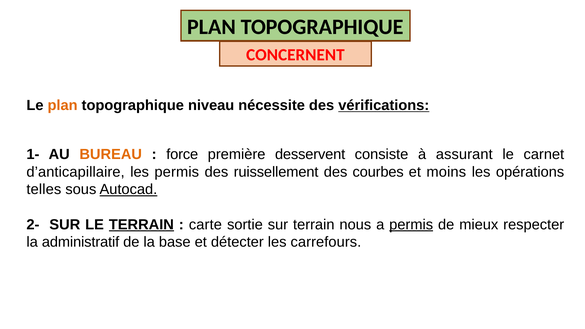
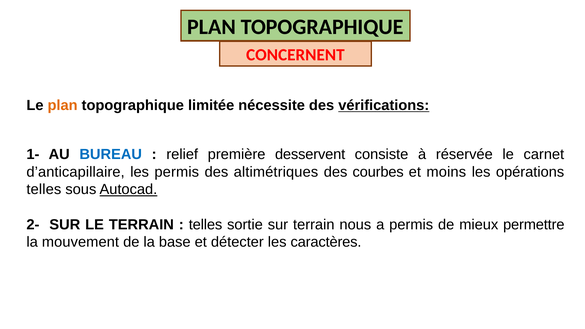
niveau: niveau -> limitée
BUREAU colour: orange -> blue
force: force -> relief
assurant: assurant -> réservée
ruissellement: ruissellement -> altimétriques
TERRAIN at (141, 225) underline: present -> none
carte at (205, 225): carte -> telles
permis at (411, 225) underline: present -> none
respecter: respecter -> permettre
administratif: administratif -> mouvement
carrefours: carrefours -> caractères
